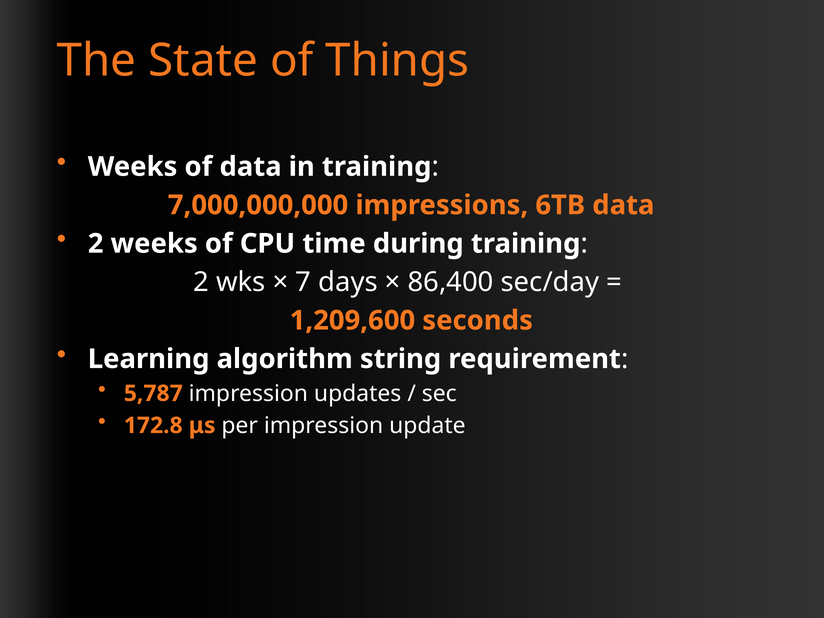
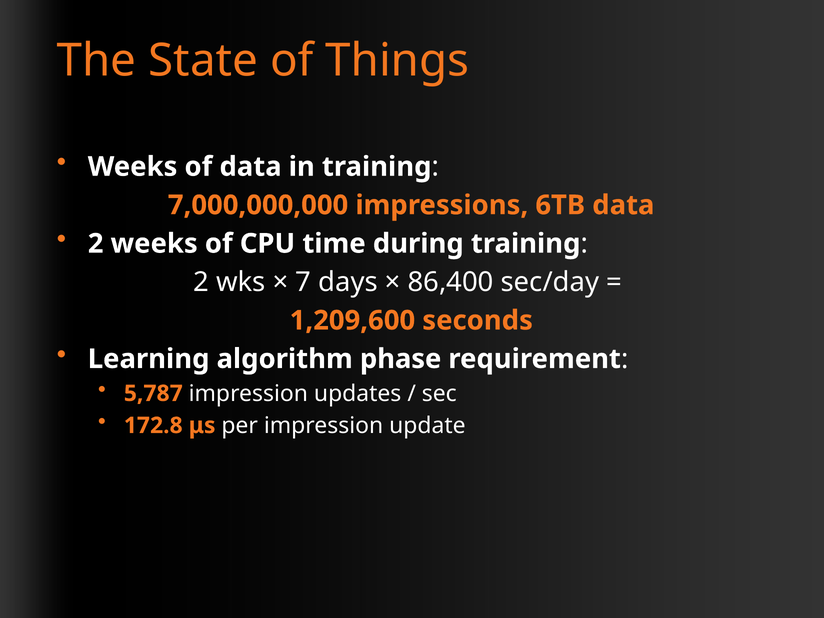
string: string -> phase
